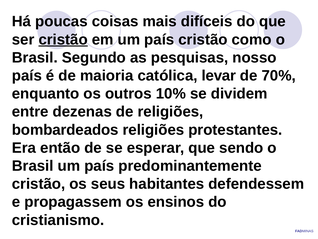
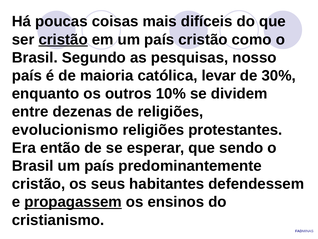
70%: 70% -> 30%
bombardeados: bombardeados -> evolucionismo
propagassem underline: none -> present
